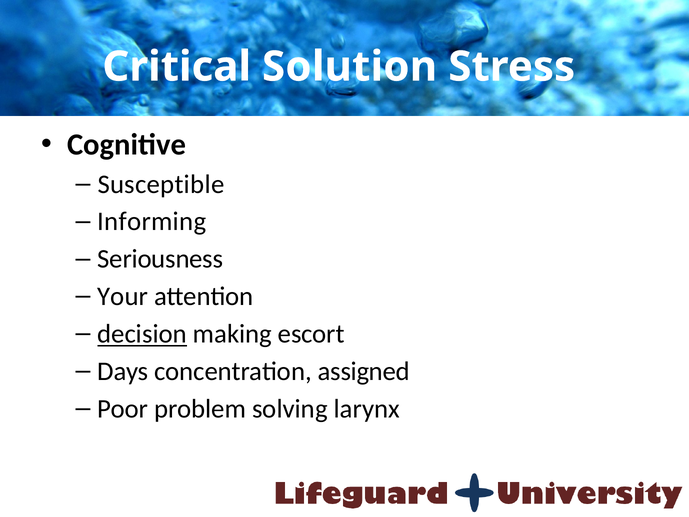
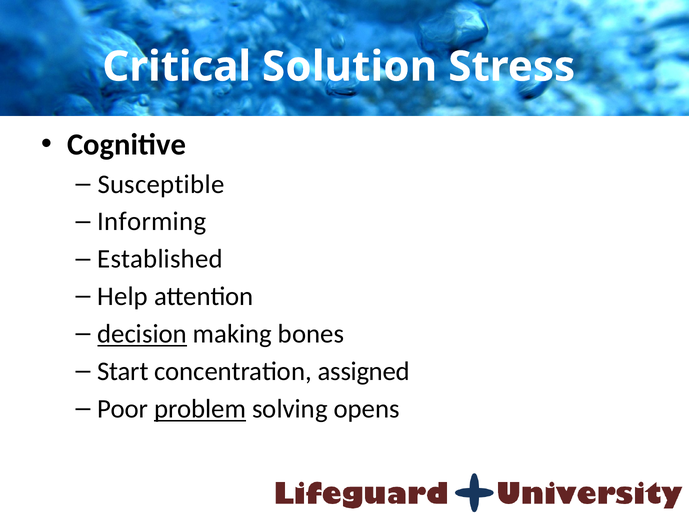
Seriousness: Seriousness -> Established
Your: Your -> Help
escort: escort -> bones
Days: Days -> Start
problem underline: none -> present
larynx: larynx -> opens
